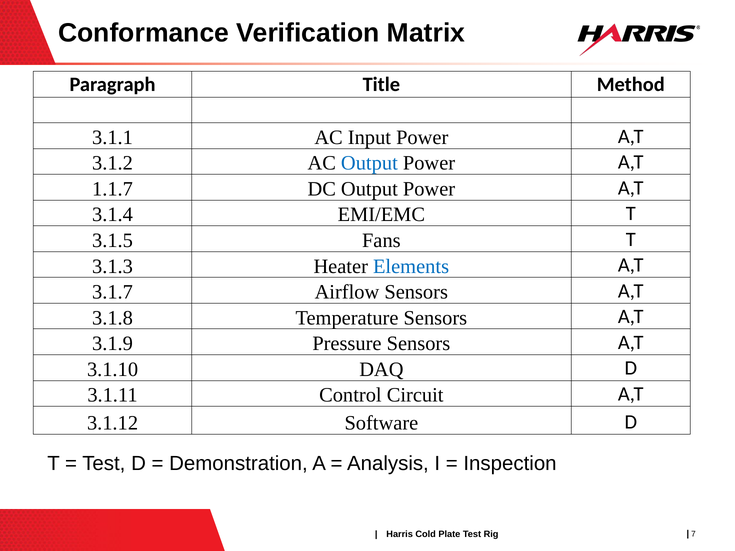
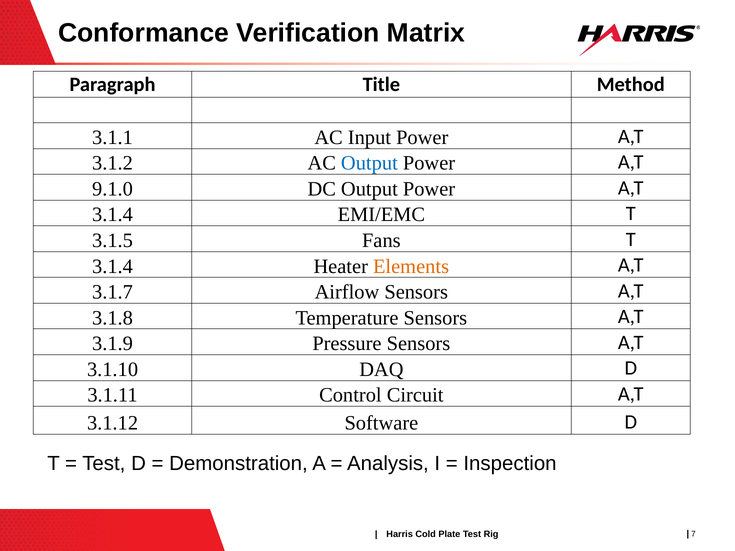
1.1.7: 1.1.7 -> 9.1.0
3.1.3 at (113, 266): 3.1.3 -> 3.1.4
Elements colour: blue -> orange
